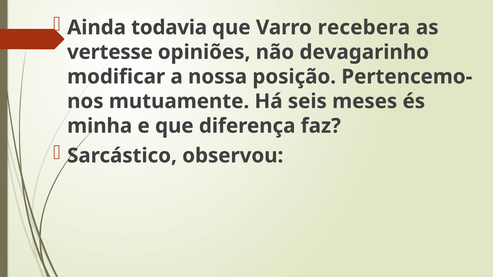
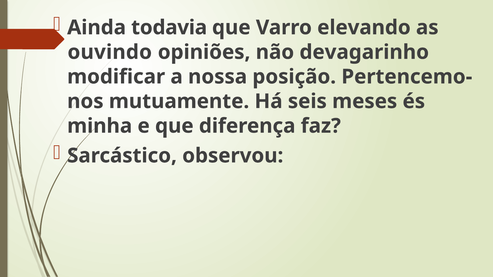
recebera: recebera -> elevando
vertesse: vertesse -> ouvindo
